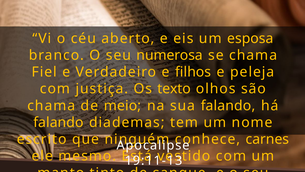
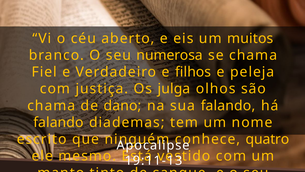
esposa: esposa -> muitos
texto: texto -> julga
meio: meio -> dano
carnes: carnes -> quatro
